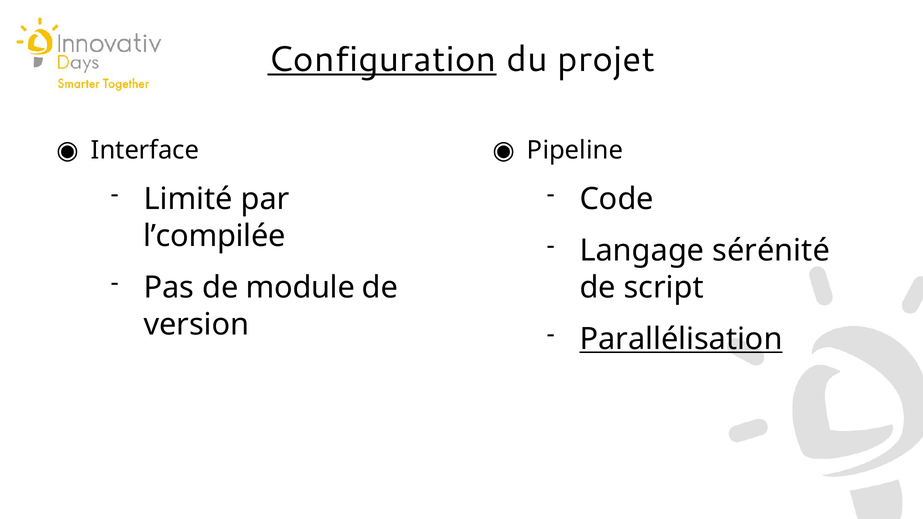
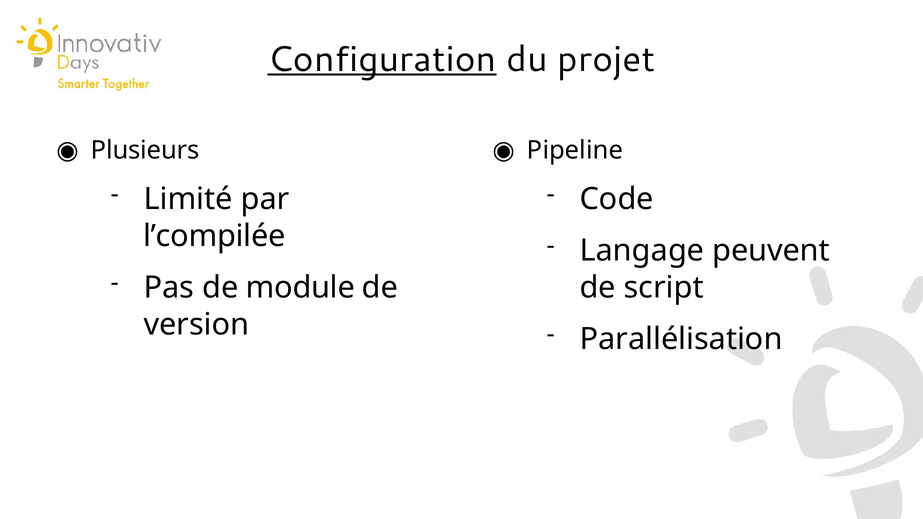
Interface: Interface -> Plusieurs
sérénité: sérénité -> peuvent
Parallélisation underline: present -> none
